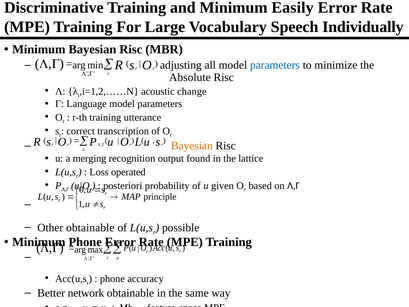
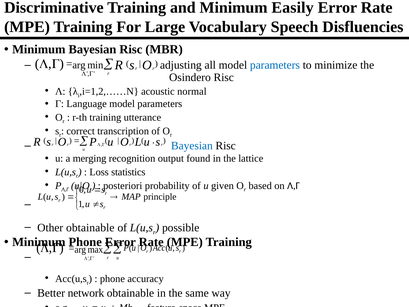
Individually: Individually -> Disfluencies
Absolute: Absolute -> Osindero
change: change -> normal
Bayesian at (192, 146) colour: orange -> blue
operated: operated -> statistics
